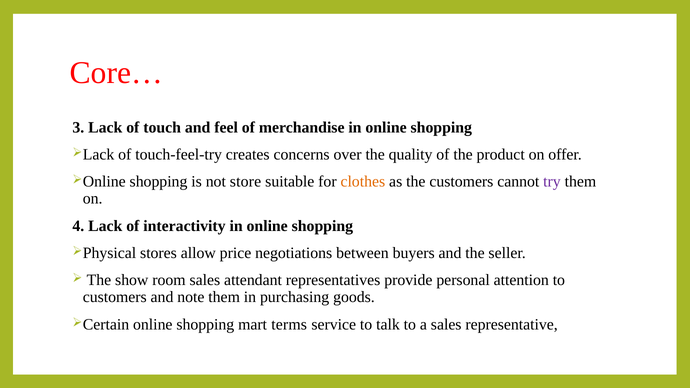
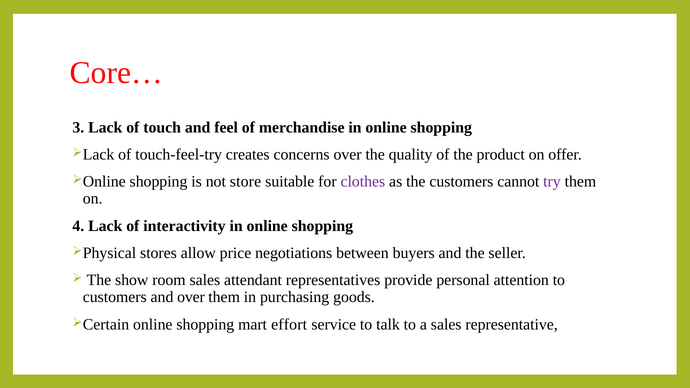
clothes colour: orange -> purple
and note: note -> over
terms: terms -> effort
